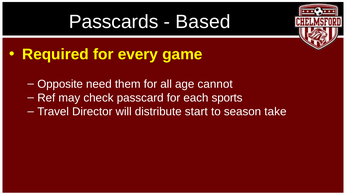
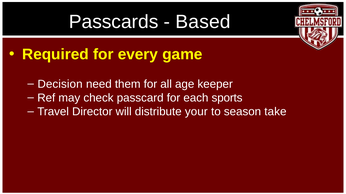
Opposite: Opposite -> Decision
cannot: cannot -> keeper
start: start -> your
